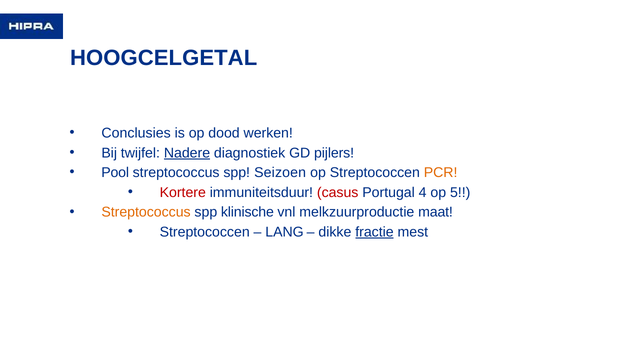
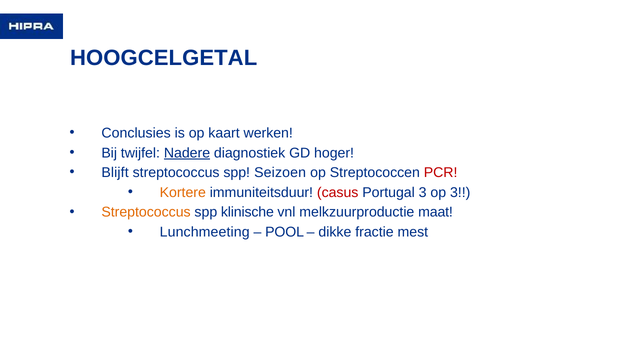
dood: dood -> kaart
pijlers: pijlers -> hoger
Pool: Pool -> Blijft
PCR colour: orange -> red
Kortere colour: red -> orange
Portugal 4: 4 -> 3
op 5: 5 -> 3
Streptococcen at (205, 232): Streptococcen -> Lunchmeeting
LANG: LANG -> POOL
fractie underline: present -> none
